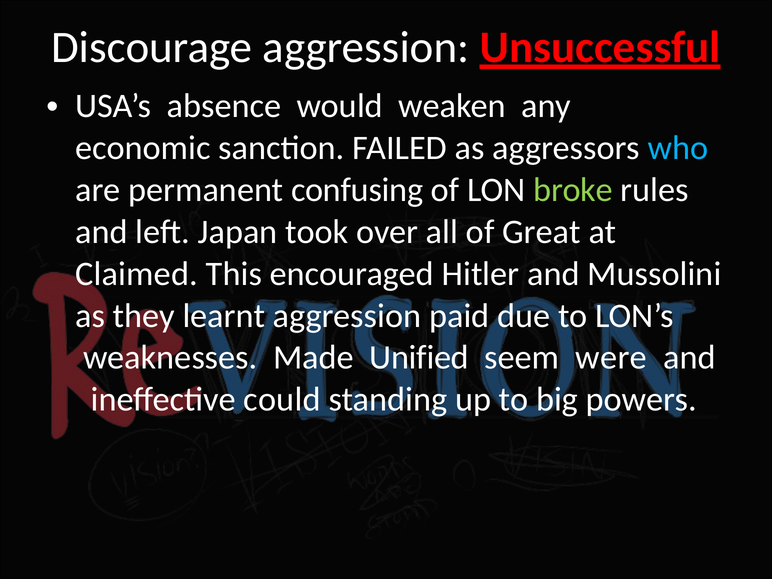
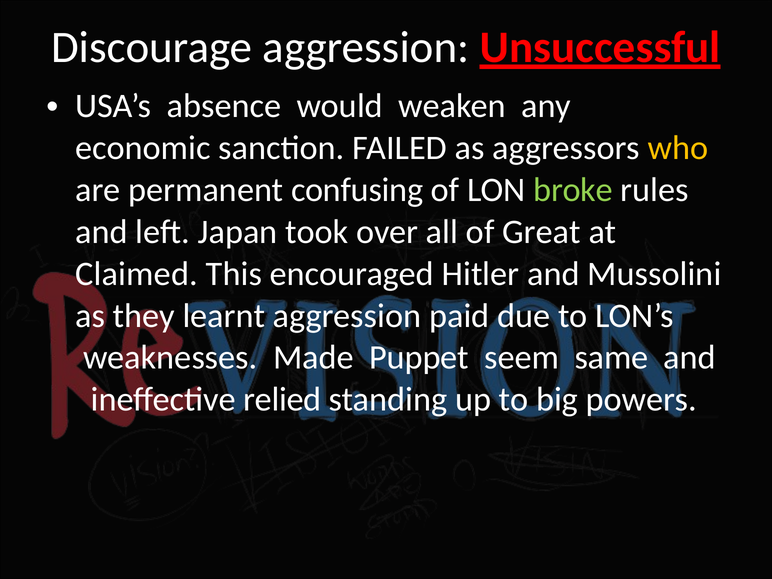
who colour: light blue -> yellow
Unified: Unified -> Puppet
were: were -> same
could: could -> relied
